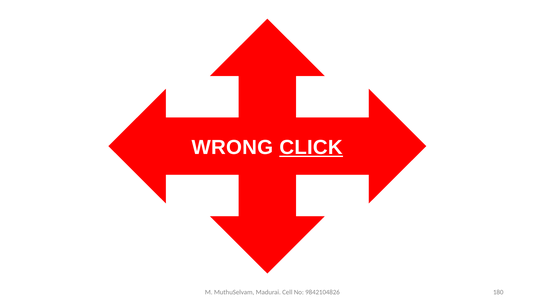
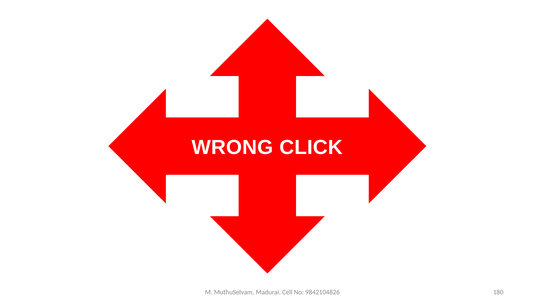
CLICK underline: present -> none
